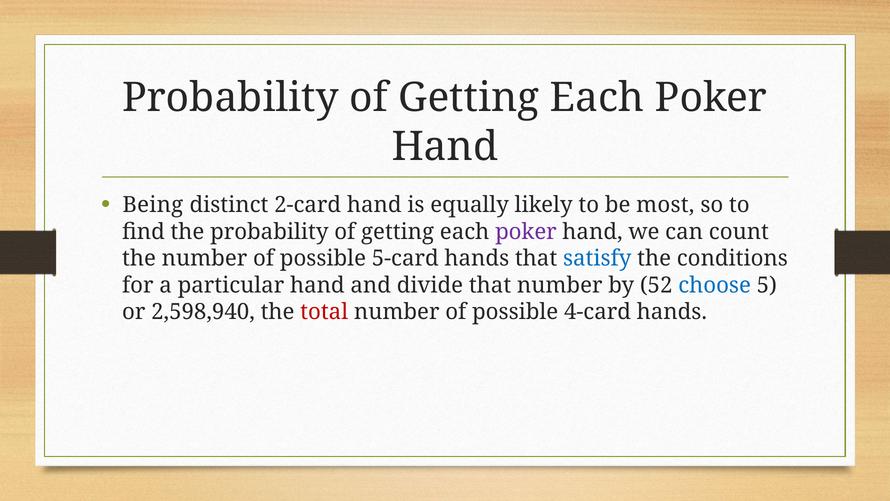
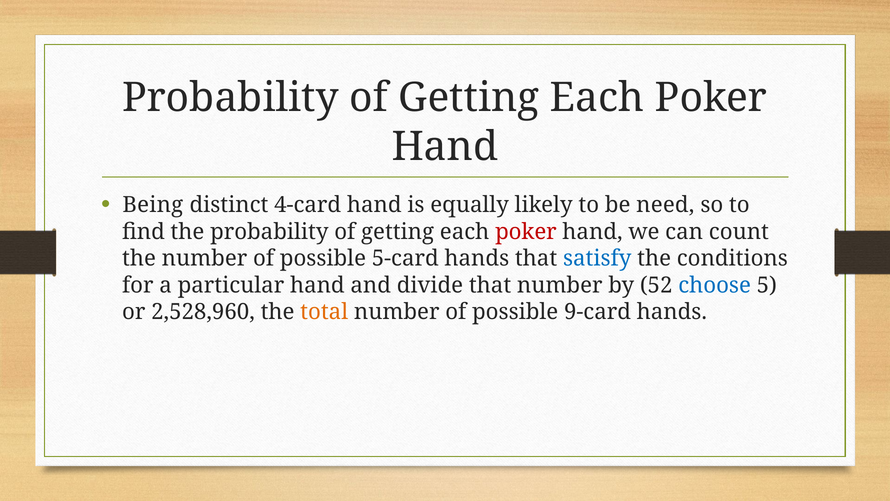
2-card: 2-card -> 4-card
most: most -> need
poker at (526, 232) colour: purple -> red
2,598,940: 2,598,940 -> 2,528,960
total colour: red -> orange
4-card: 4-card -> 9-card
